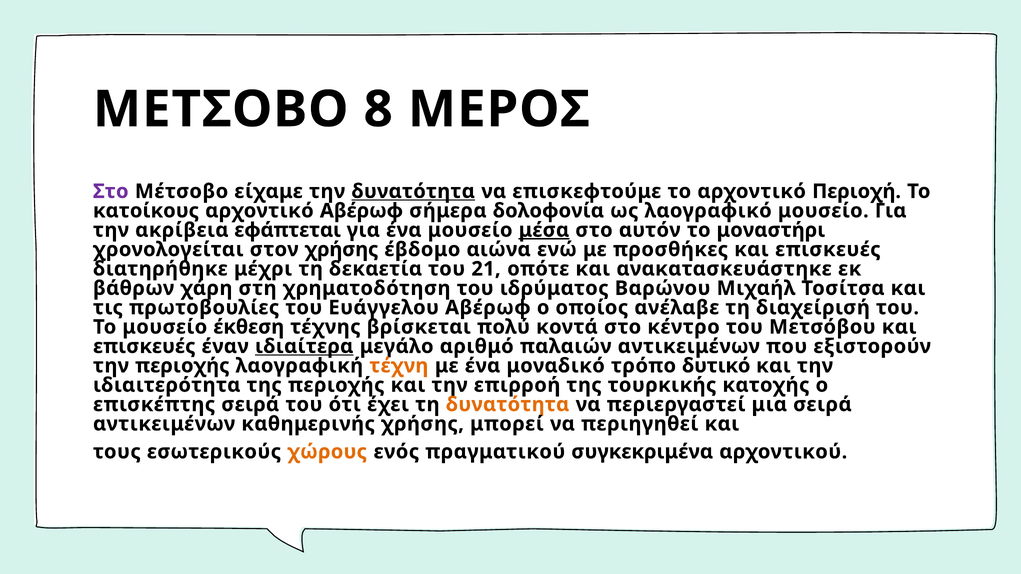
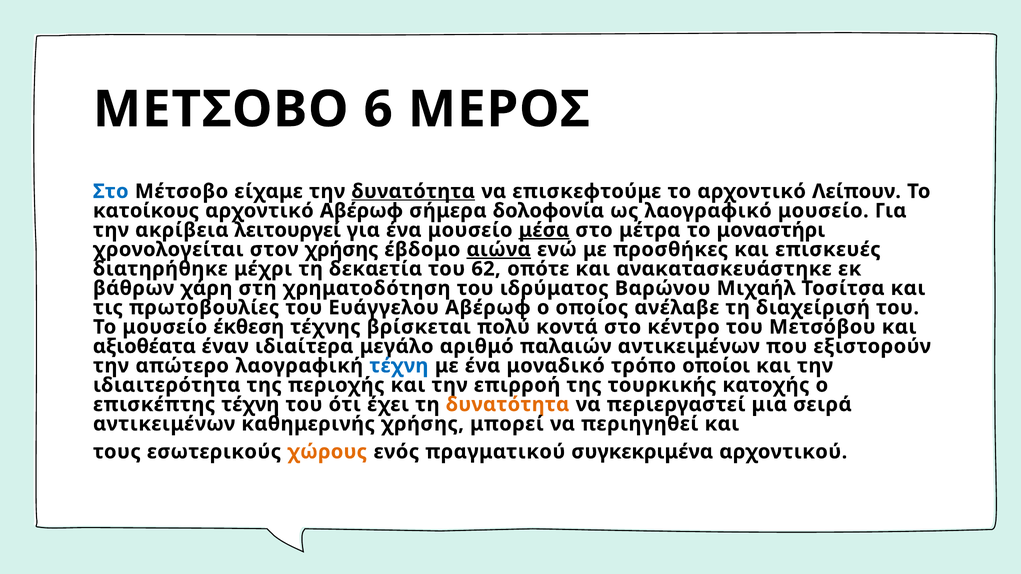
8: 8 -> 6
Στο at (111, 191) colour: purple -> blue
Περιοχή: Περιοχή -> Λείπουν
εφάπτεται: εφάπτεται -> λειτουργεί
αυτόν: αυτόν -> μέτρα
αιώνα underline: none -> present
21: 21 -> 62
επισκευές at (144, 346): επισκευές -> αξιοθέατα
ιδιαίτερα underline: present -> none
την περιοχής: περιοχής -> απώτερο
τέχνη at (399, 366) colour: orange -> blue
δυτικό: δυτικό -> οποίοι
επισκέπτης σειρά: σειρά -> τέχνη
